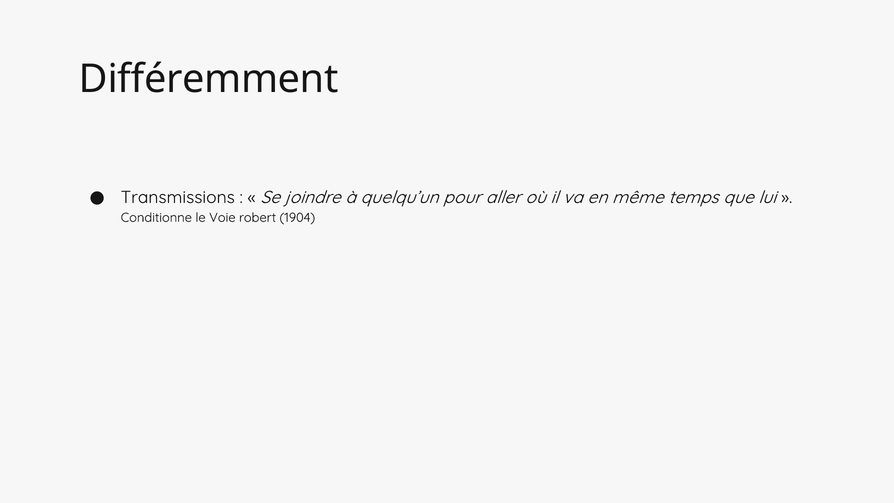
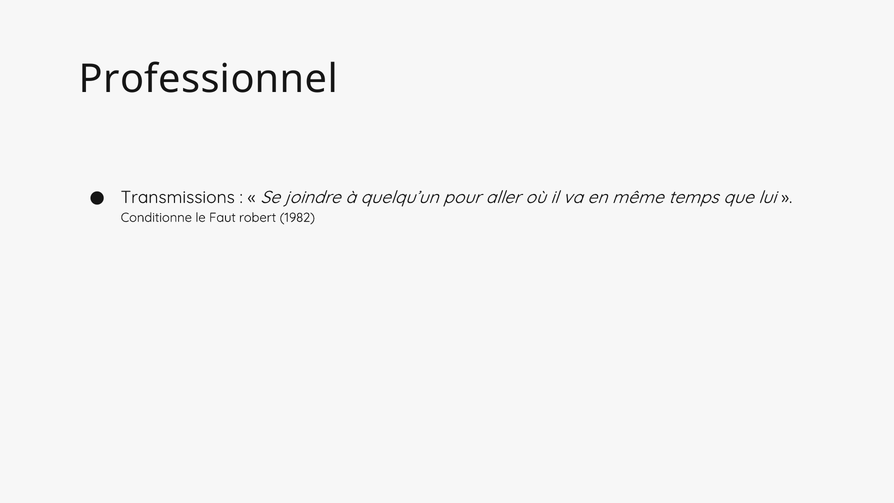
Différemment: Différemment -> Professionnel
Voie: Voie -> Faut
1904: 1904 -> 1982
